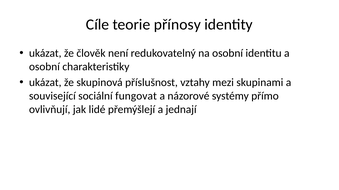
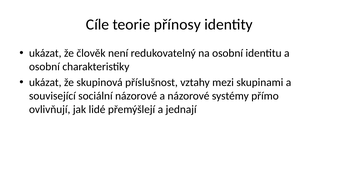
sociální fungovat: fungovat -> názorové
